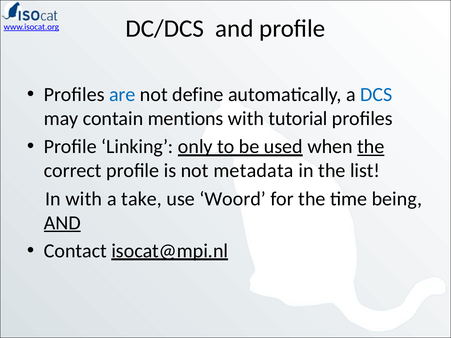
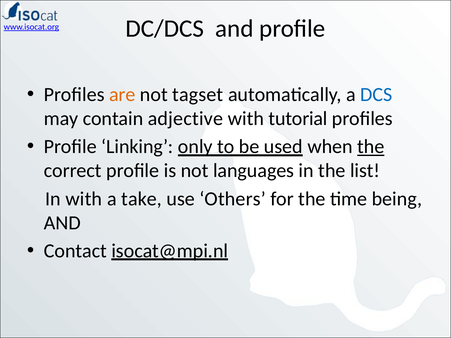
are colour: blue -> orange
define: define -> tagset
mentions: mentions -> adjective
metadata: metadata -> languages
Woord: Woord -> Others
AND at (62, 223) underline: present -> none
